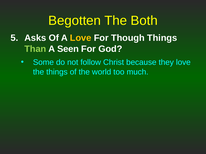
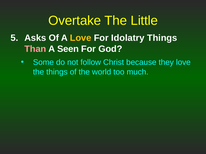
Begotten: Begotten -> Overtake
Both: Both -> Little
Though: Though -> Idolatry
Than colour: light green -> pink
